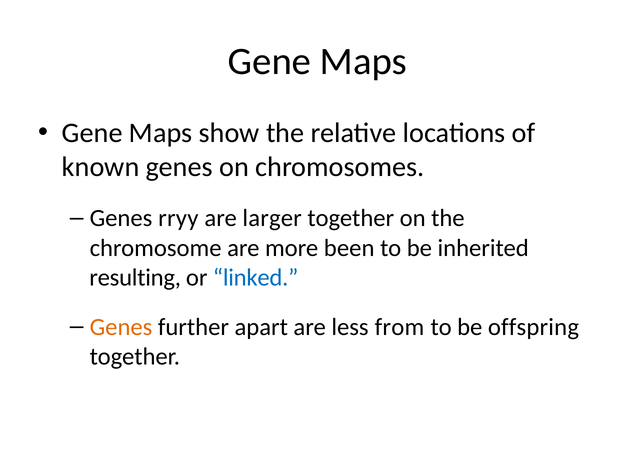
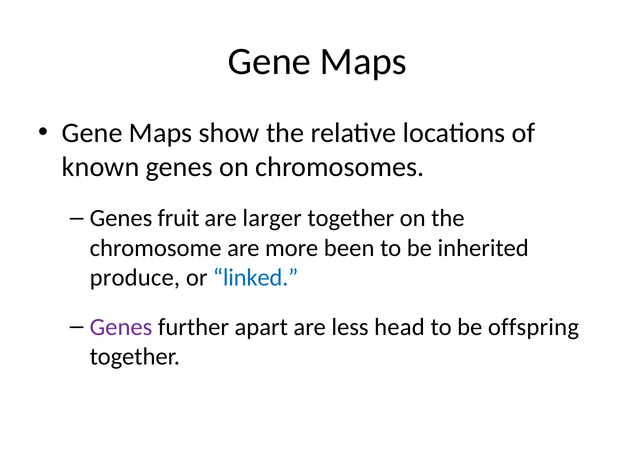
rryy: rryy -> fruit
resulting: resulting -> produce
Genes at (121, 327) colour: orange -> purple
from: from -> head
